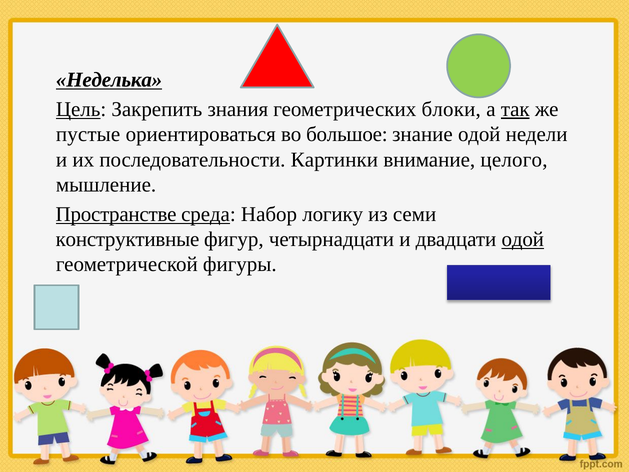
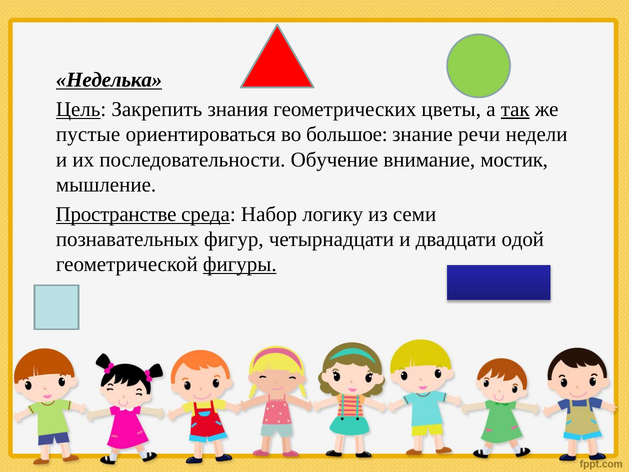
блоки: блоки -> цветы
знание одой: одой -> речи
Картинки: Картинки -> Обучение
целого: целого -> мостик
конструктивные: конструктивные -> познавательных
одой at (523, 239) underline: present -> none
фигуры underline: none -> present
